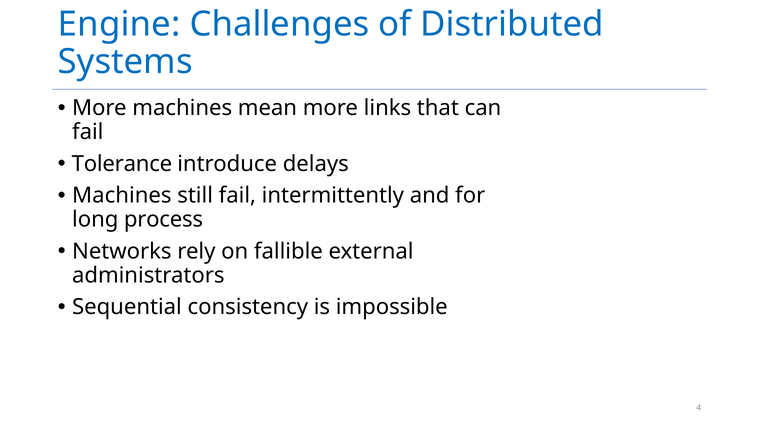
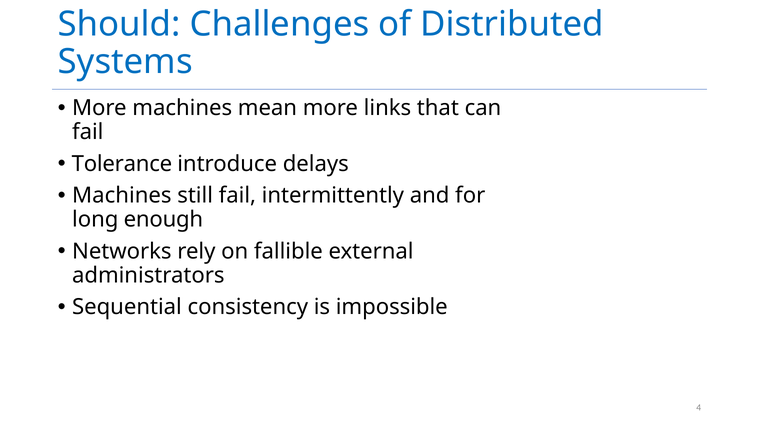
Engine: Engine -> Should
process: process -> enough
